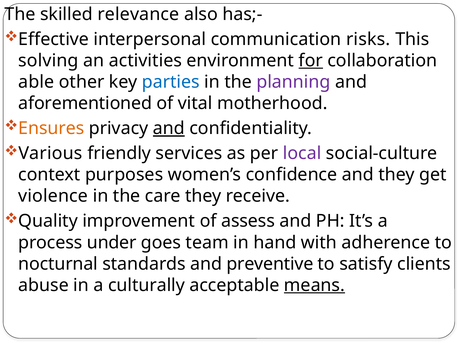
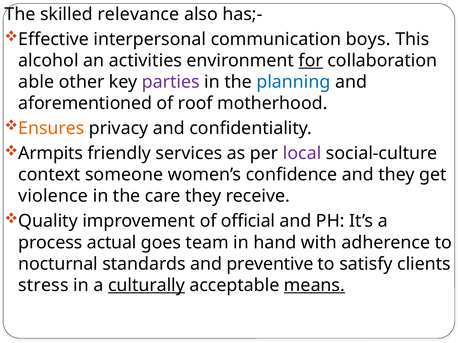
risks: risks -> boys
solving: solving -> alcohol
parties colour: blue -> purple
planning colour: purple -> blue
vital: vital -> roof
and at (169, 129) underline: present -> none
Various: Various -> Armpits
purposes: purposes -> someone
assess: assess -> official
under: under -> actual
abuse: abuse -> stress
culturally underline: none -> present
